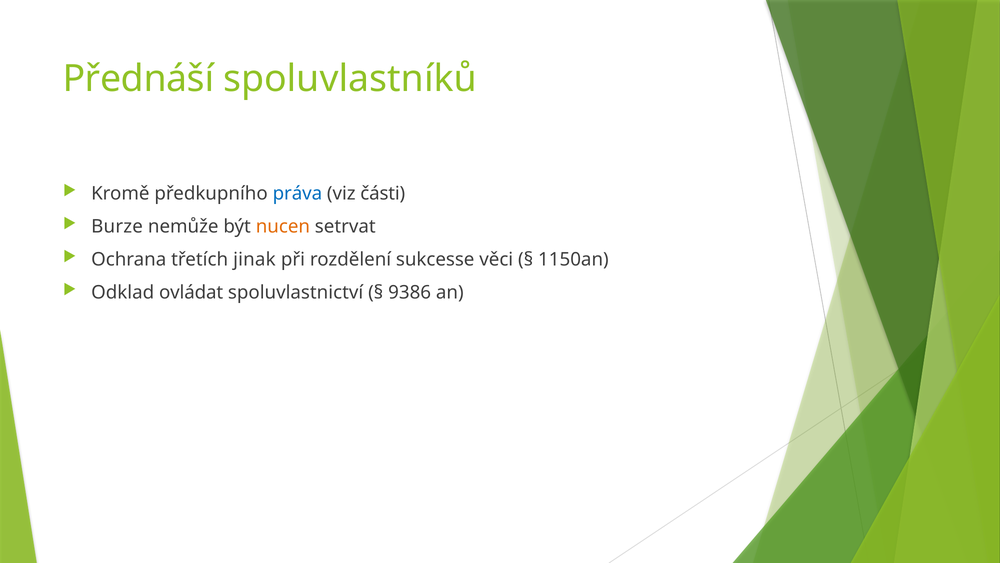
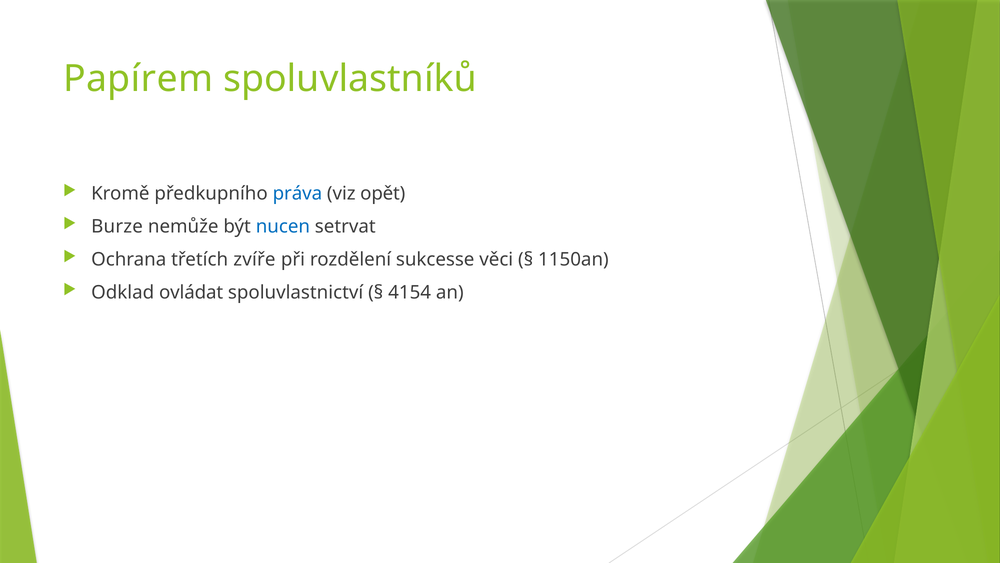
Přednáší: Přednáší -> Papírem
části: části -> opět
nucen colour: orange -> blue
jinak: jinak -> zvíře
9386: 9386 -> 4154
